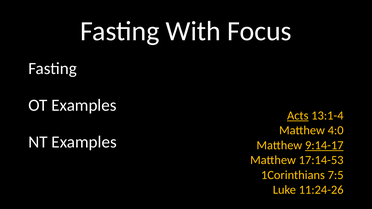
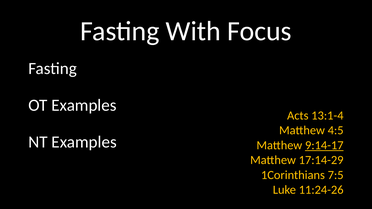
Acts underline: present -> none
4:0: 4:0 -> 4:5
17:14-53: 17:14-53 -> 17:14-29
